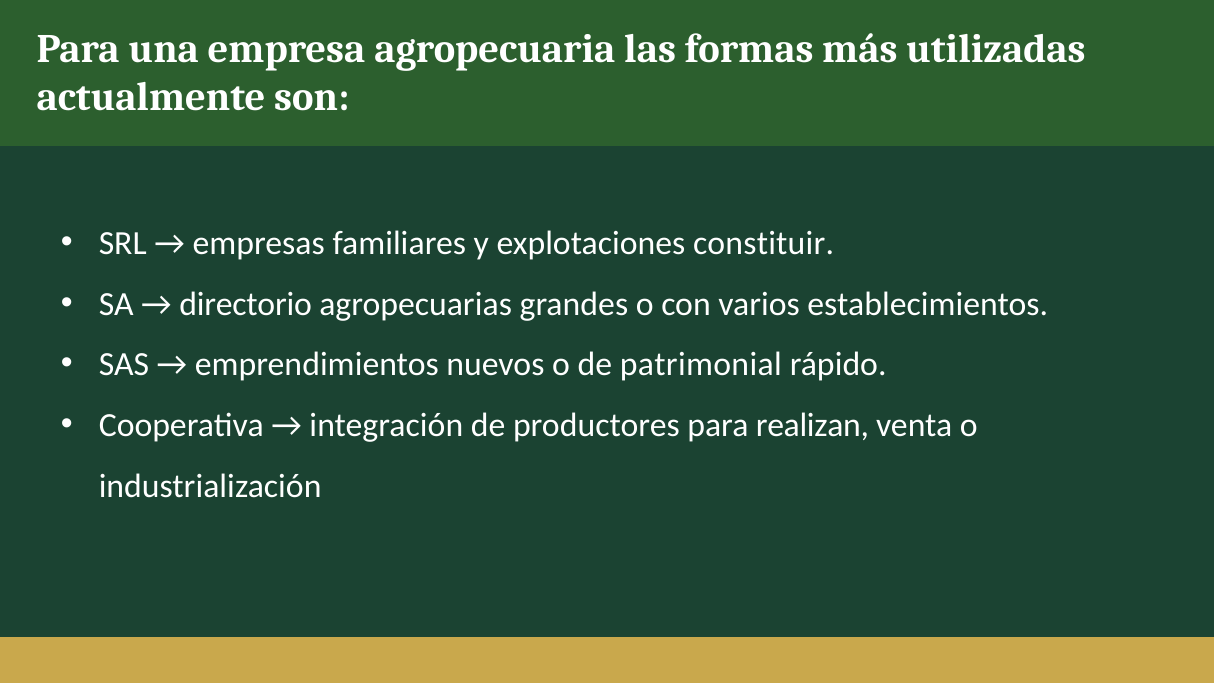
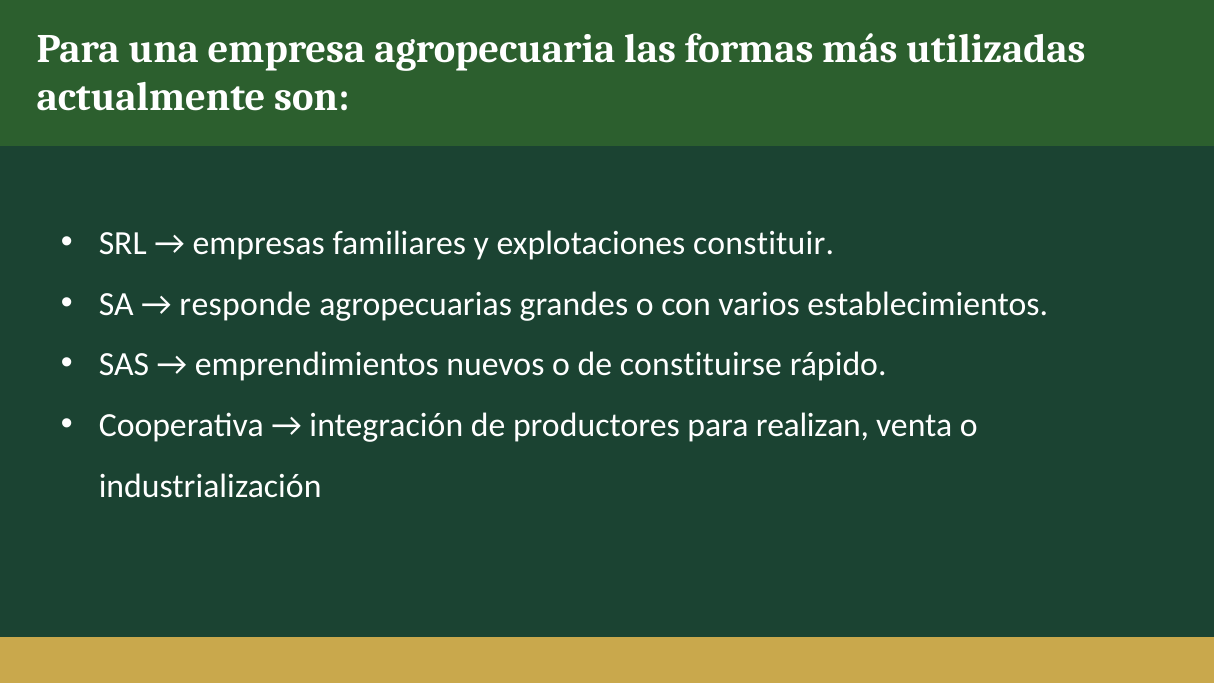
directorio: directorio -> responde
patrimonial: patrimonial -> constituirse
